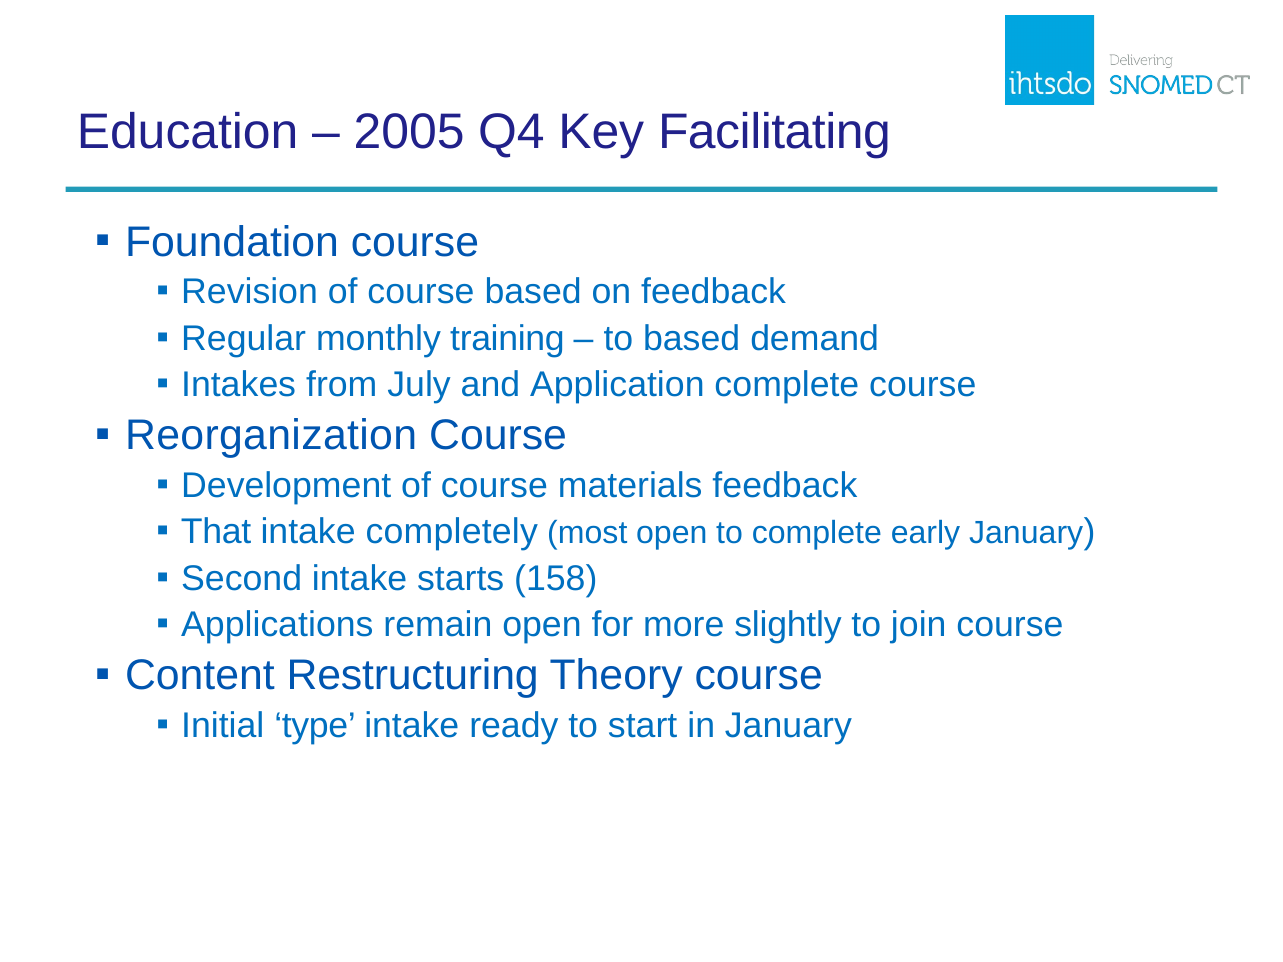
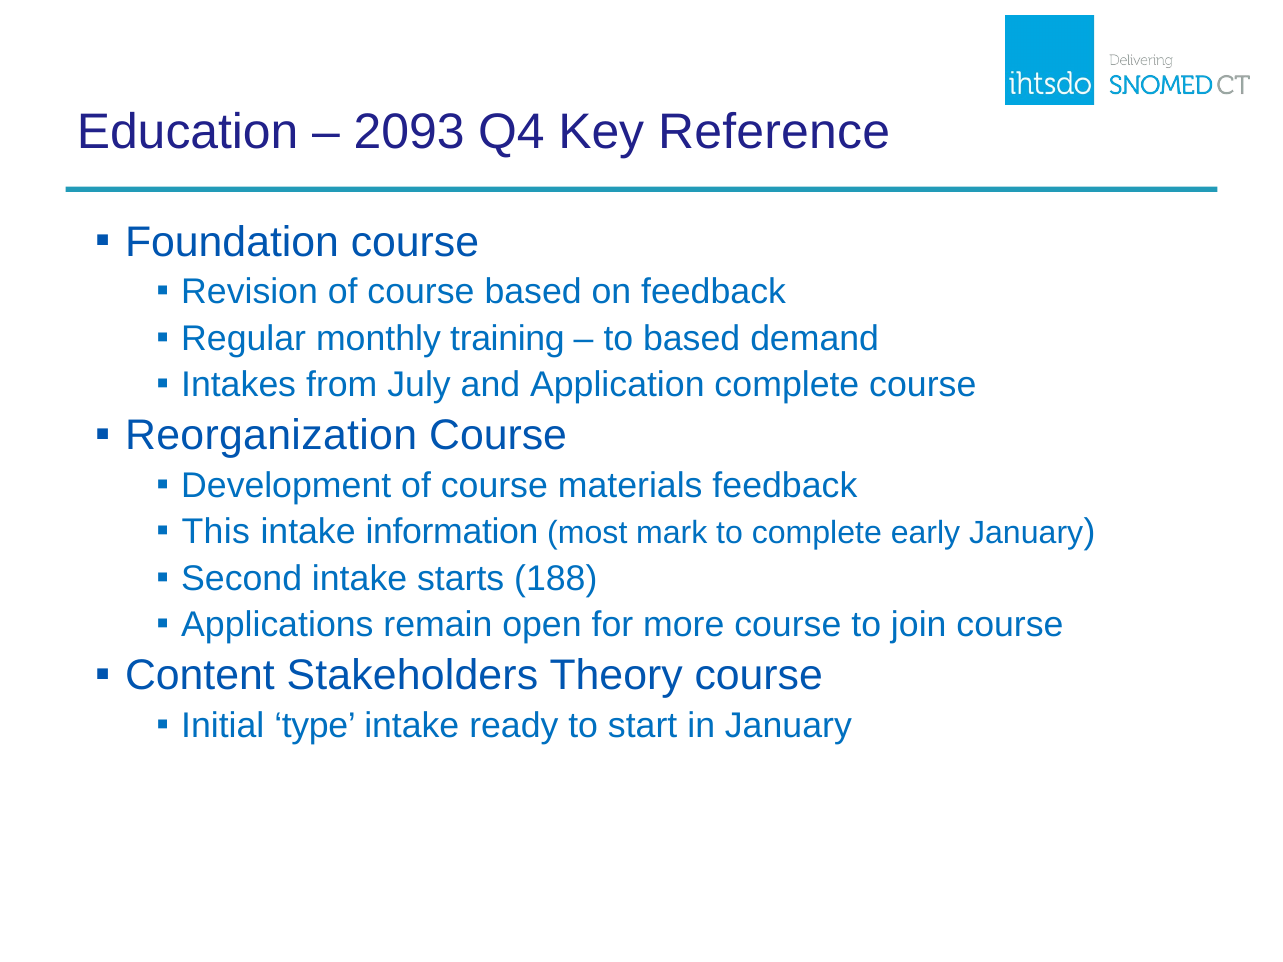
2005: 2005 -> 2093
Facilitating: Facilitating -> Reference
That: That -> This
completely: completely -> information
most open: open -> mark
158: 158 -> 188
more slightly: slightly -> course
Restructuring: Restructuring -> Stakeholders
